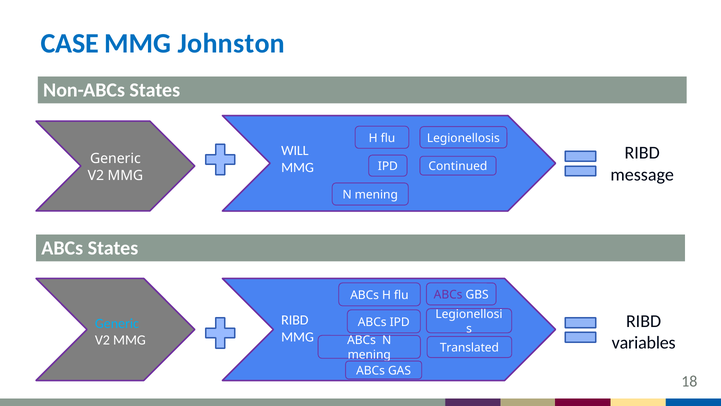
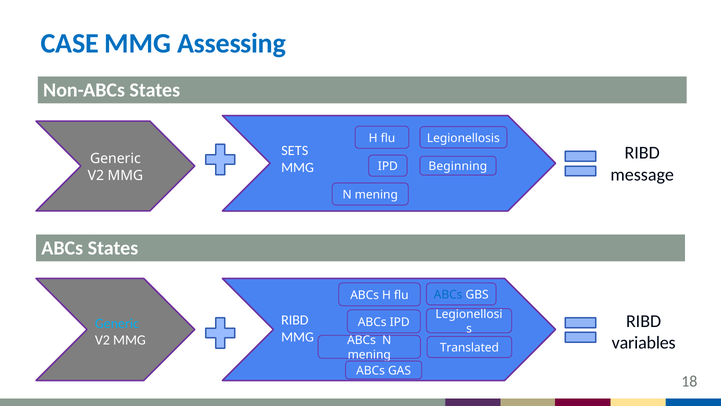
Johnston: Johnston -> Assessing
WILL: WILL -> SETS
Continued: Continued -> Beginning
ABCs at (448, 294) colour: purple -> blue
